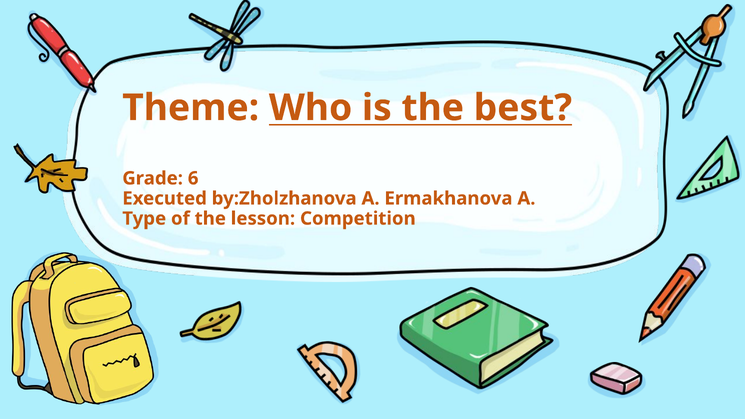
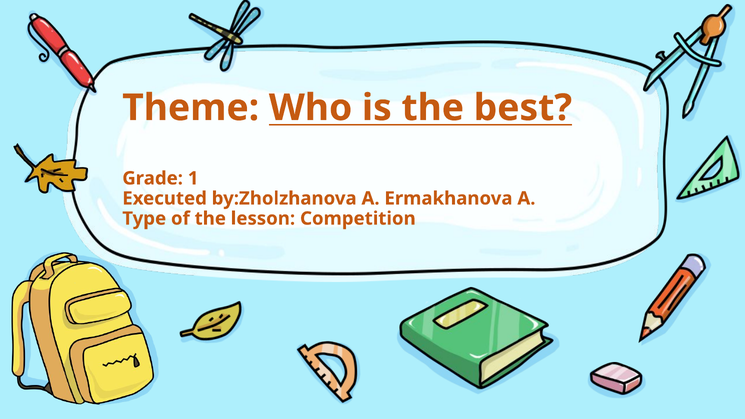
6: 6 -> 1
